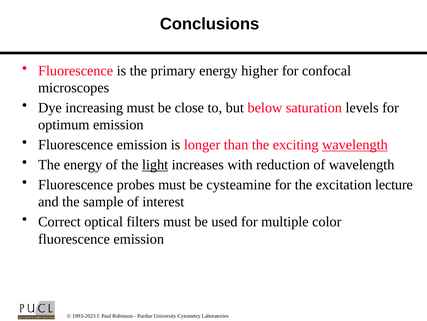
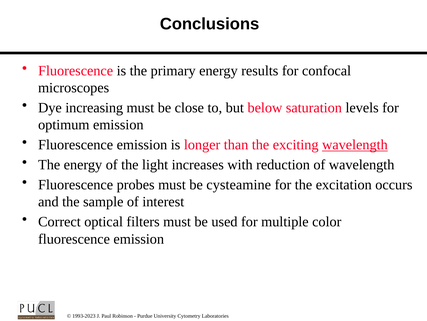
higher: higher -> results
light underline: present -> none
lecture: lecture -> occurs
